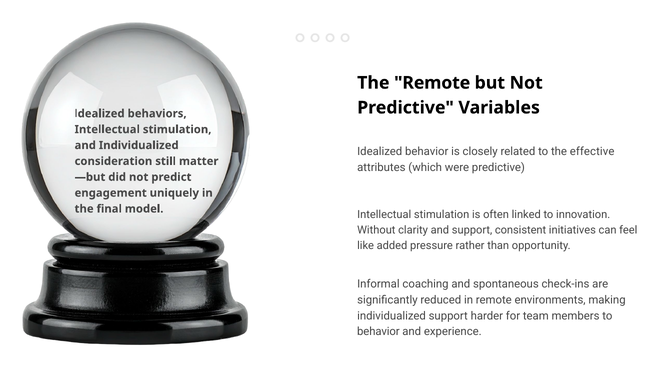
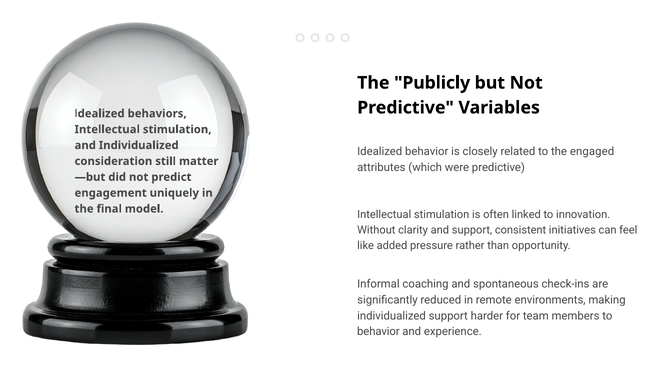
The Remote: Remote -> Publicly
effective: effective -> engaged
